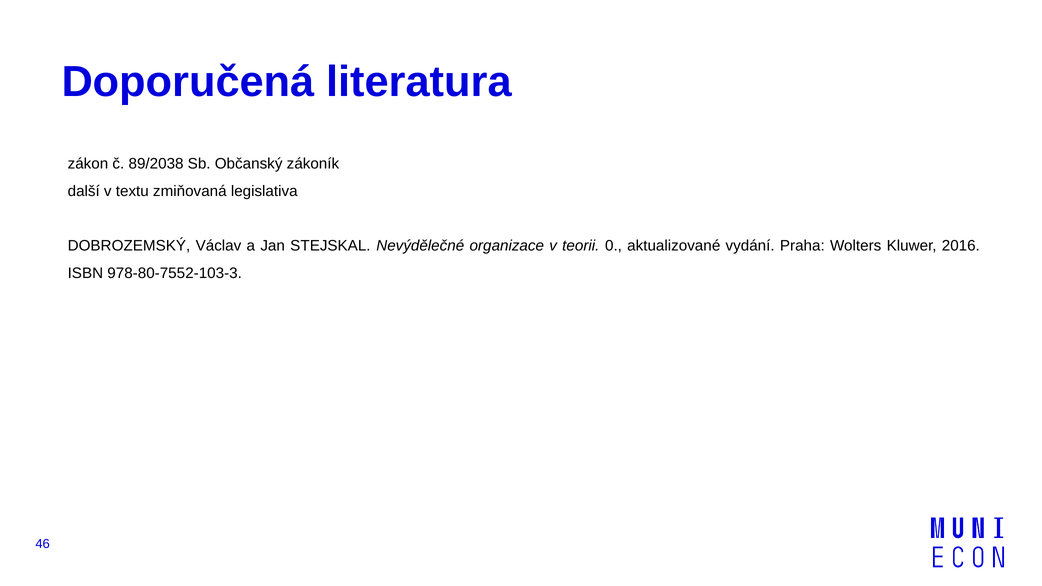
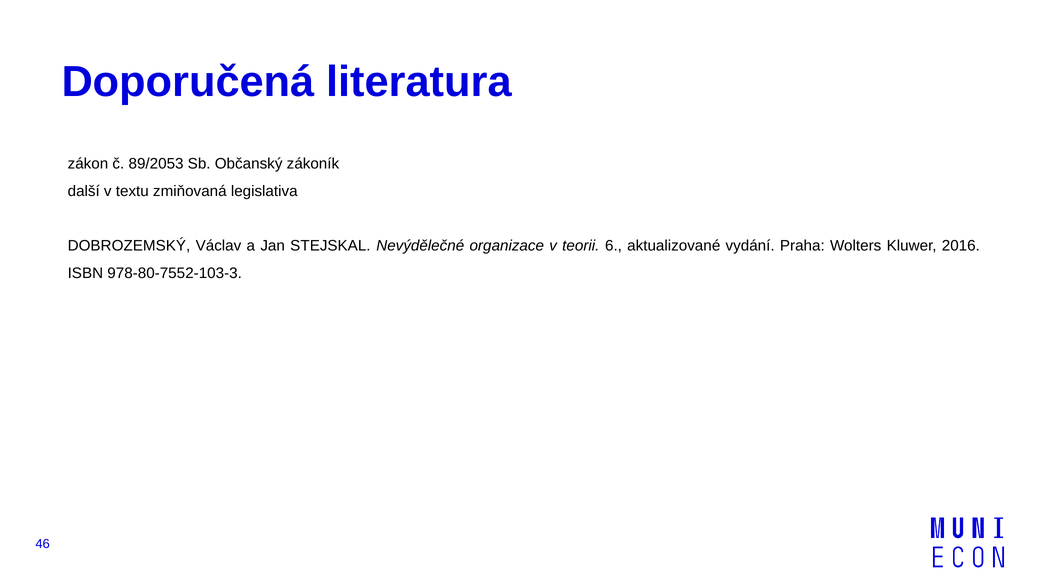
89/2038: 89/2038 -> 89/2053
0: 0 -> 6
